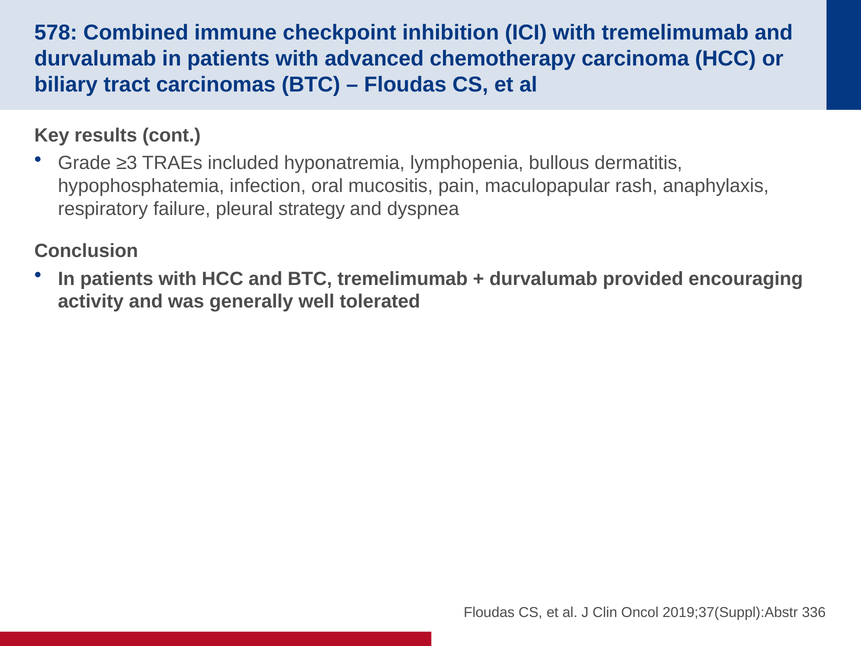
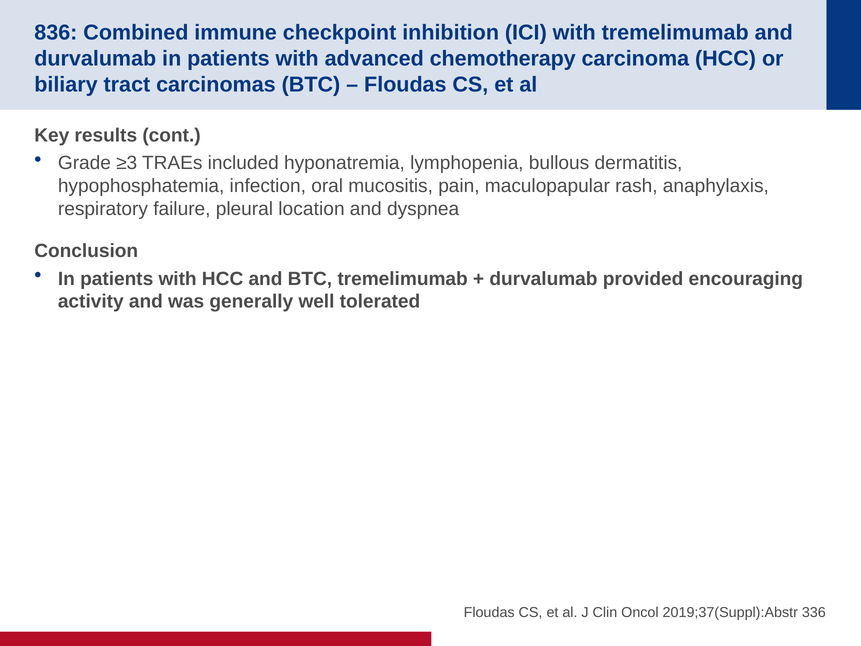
578: 578 -> 836
strategy: strategy -> location
